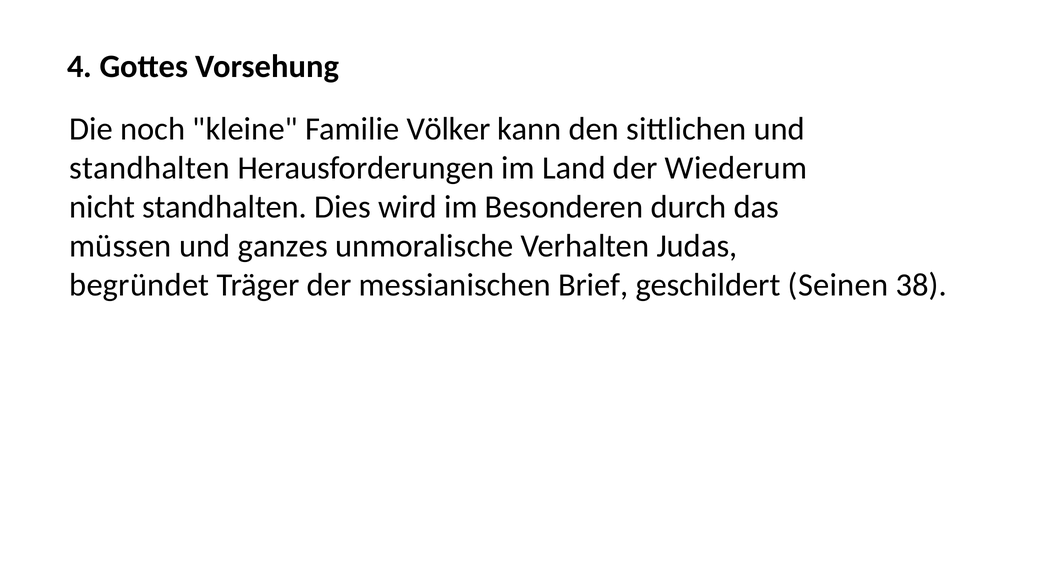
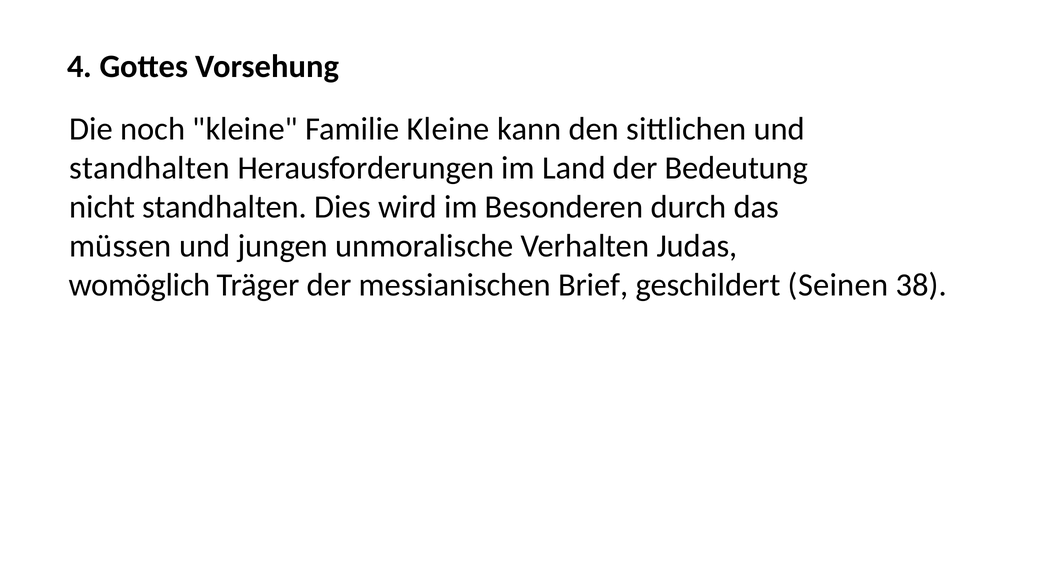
Familie Völker: Völker -> Kleine
Wiederum: Wiederum -> Bedeutung
ganzes: ganzes -> jungen
begründet: begründet -> womöglich
